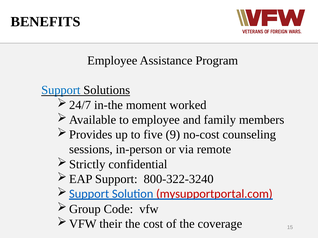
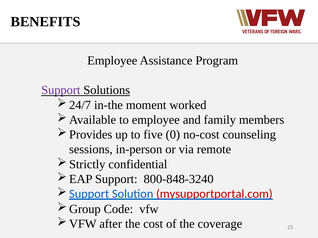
Support at (61, 90) colour: blue -> purple
9: 9 -> 0
800-322-3240: 800-322-3240 -> 800-848-3240
their: their -> after
